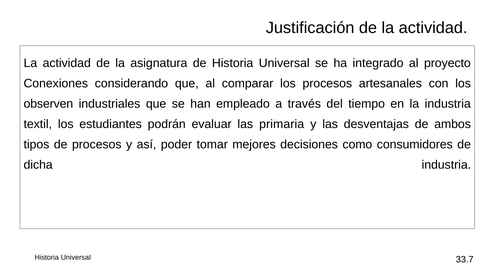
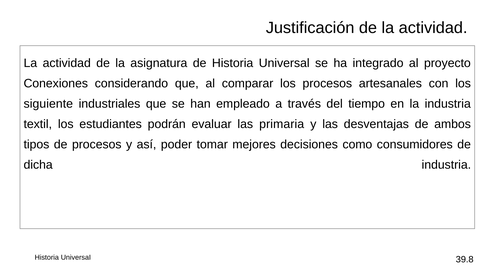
observen: observen -> siguiente
33.7: 33.7 -> 39.8
